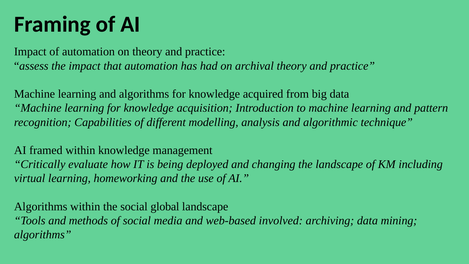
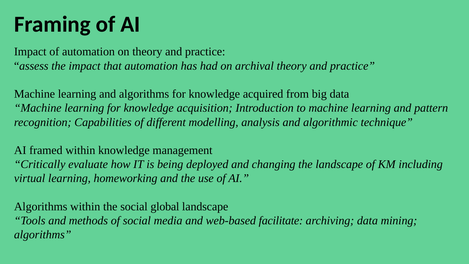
involved: involved -> facilitate
